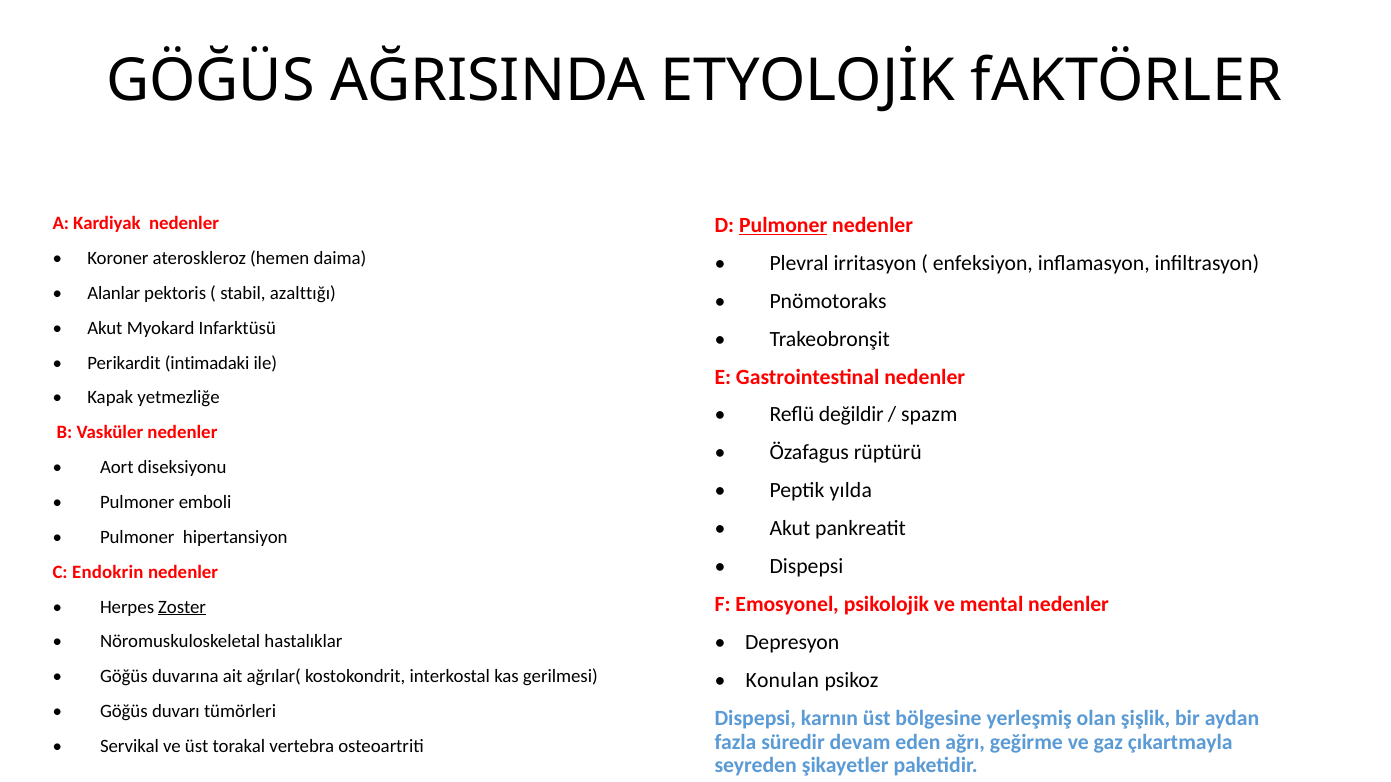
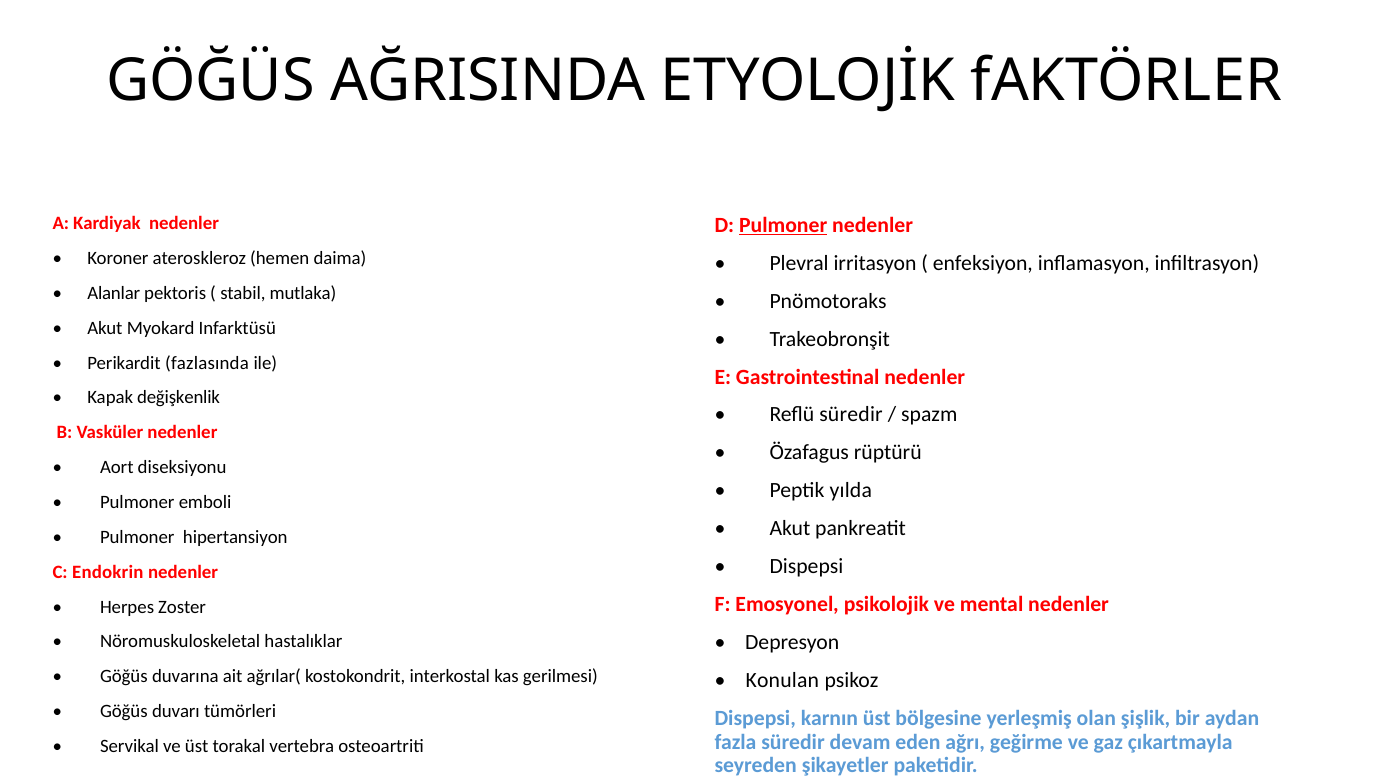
azalttığı: azalttığı -> mutlaka
intimadaki: intimadaki -> fazlasında
yetmezliğe: yetmezliğe -> değişkenlik
Reflü değildir: değildir -> süredir
Zoster underline: present -> none
